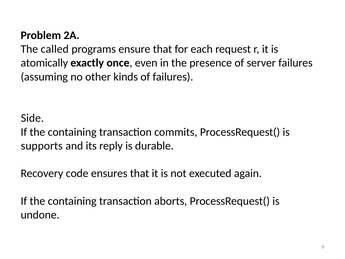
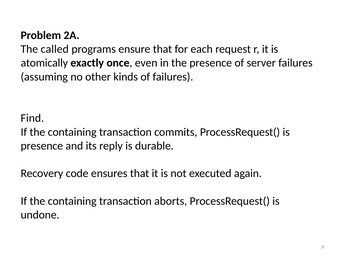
Side: Side -> Find
supports at (42, 146): supports -> presence
